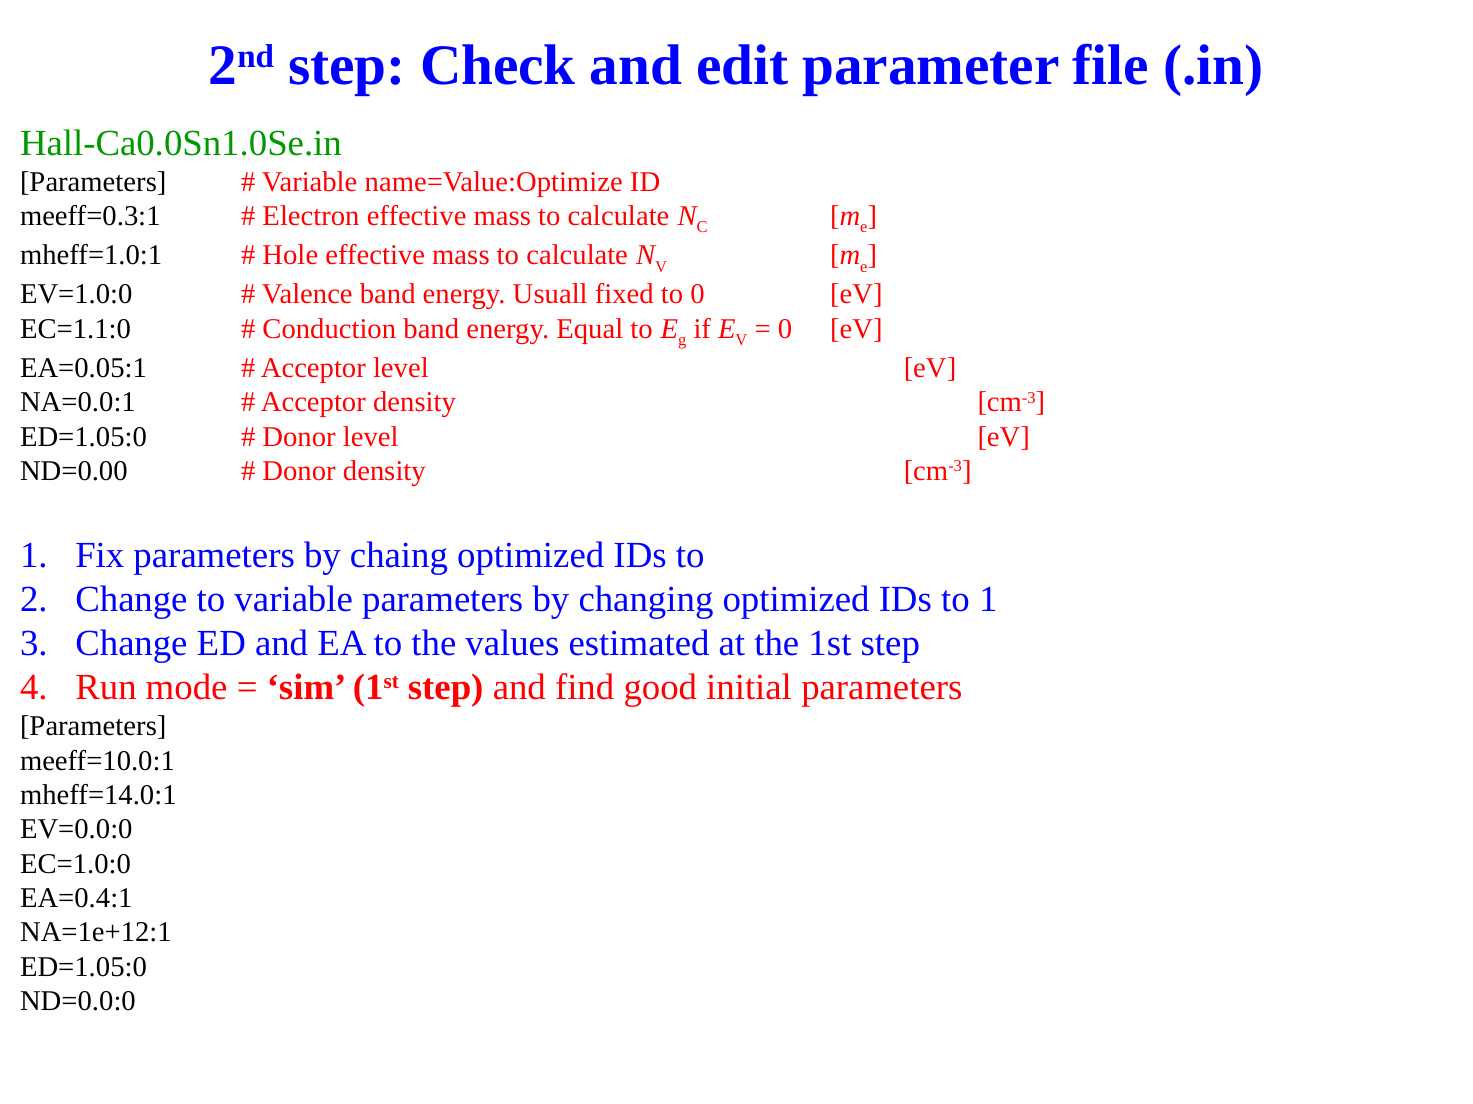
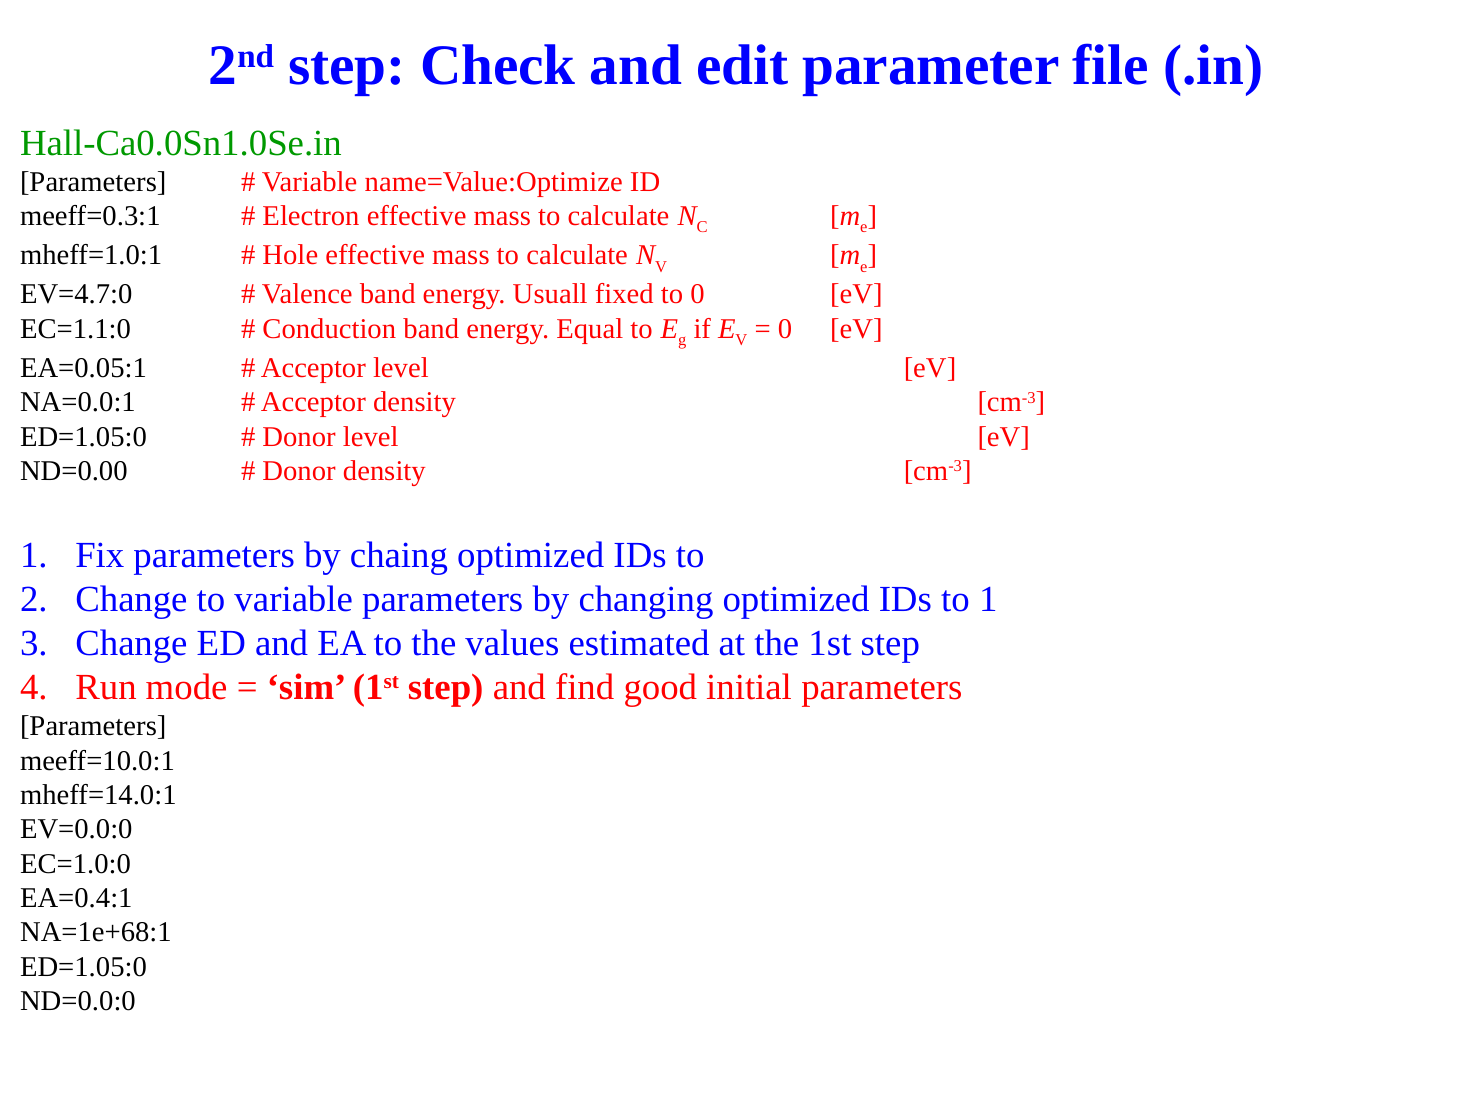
EV=1.0:0: EV=1.0:0 -> EV=4.7:0
NA=1e+12:1: NA=1e+12:1 -> NA=1e+68:1
